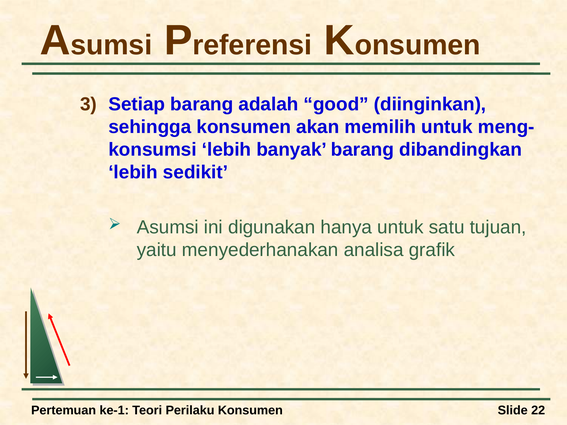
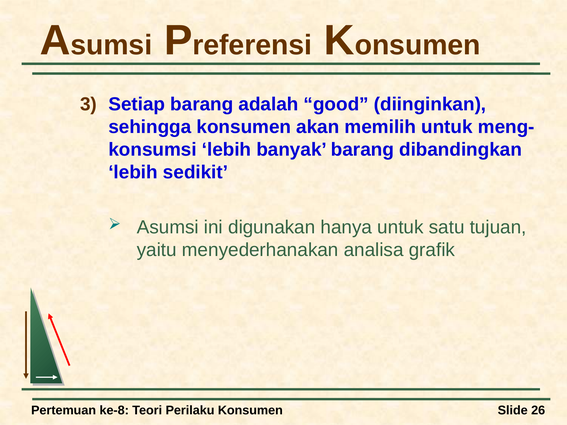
ke-1: ke-1 -> ke-8
22: 22 -> 26
